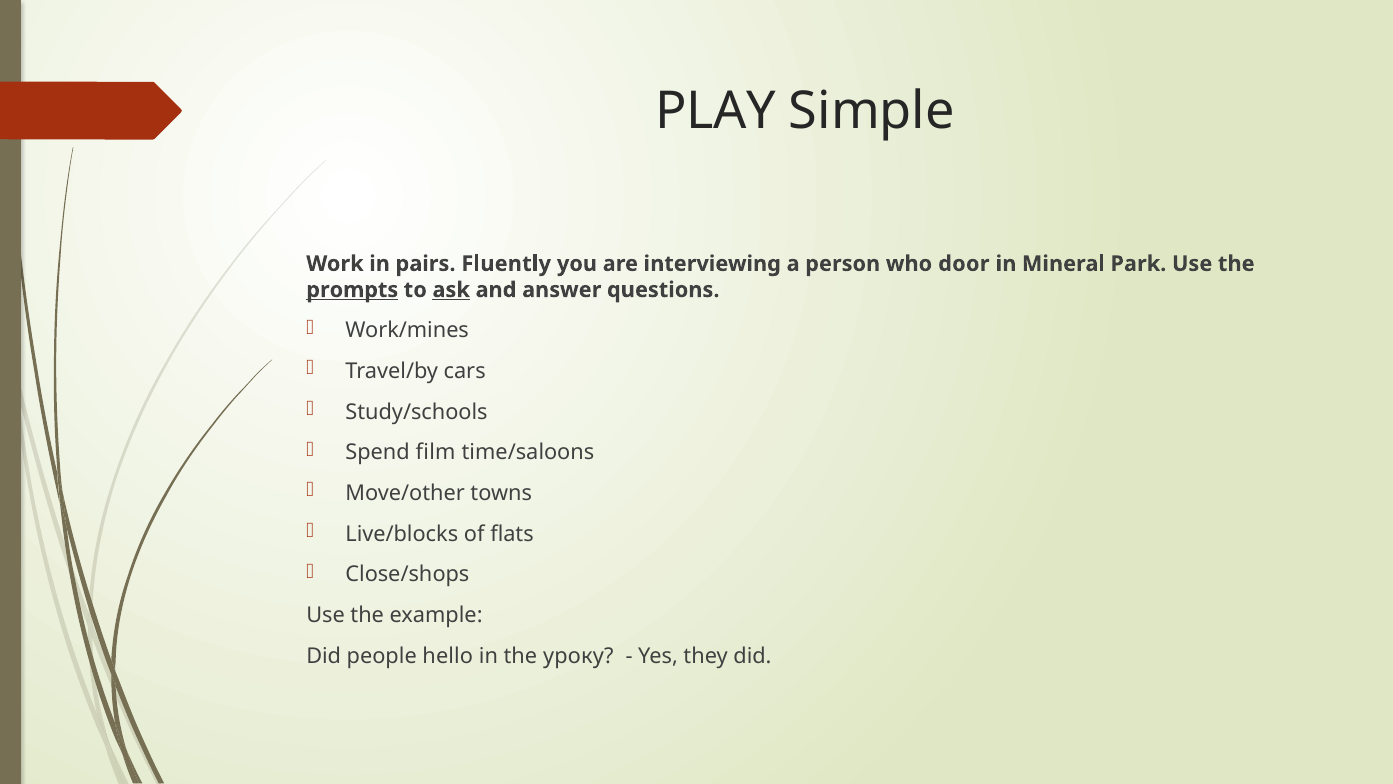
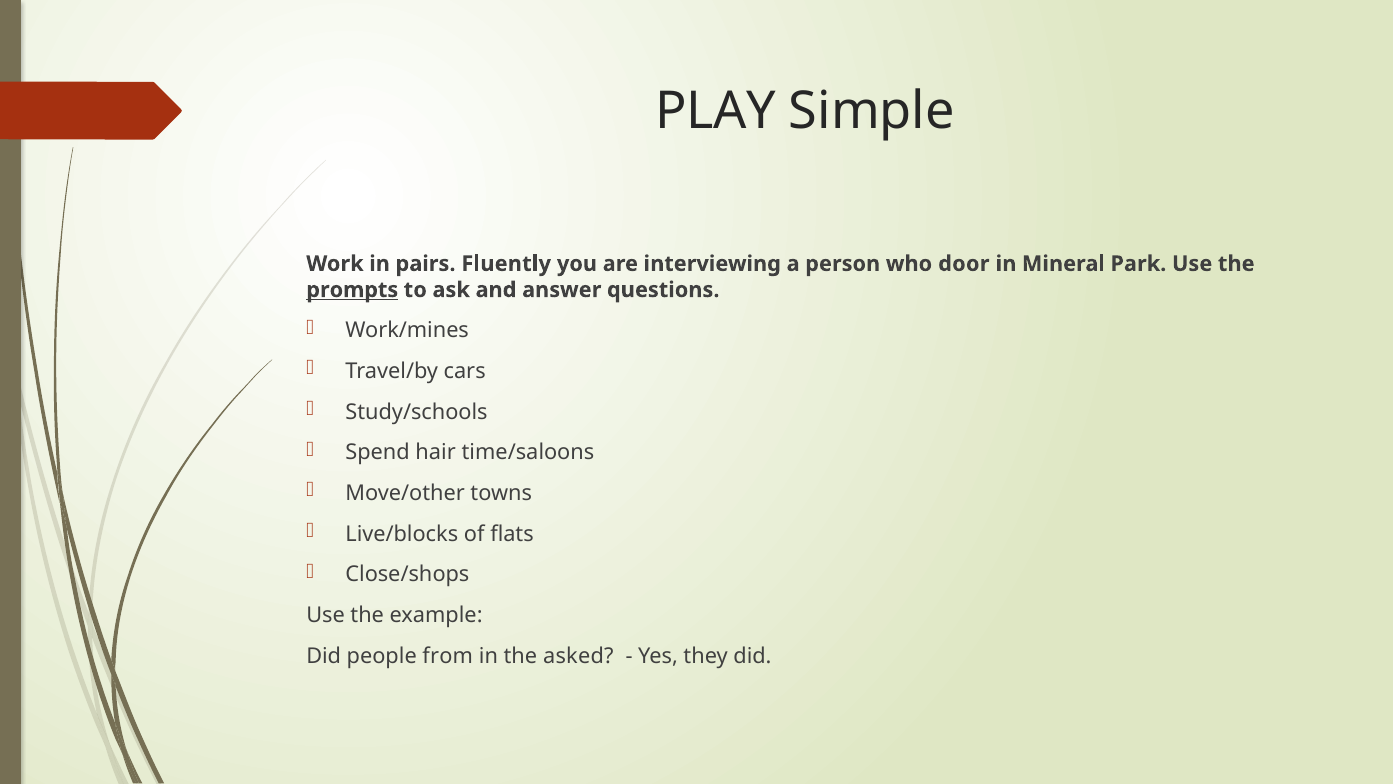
ask underline: present -> none
film: film -> hair
hello: hello -> from
уроку: уроку -> asked
